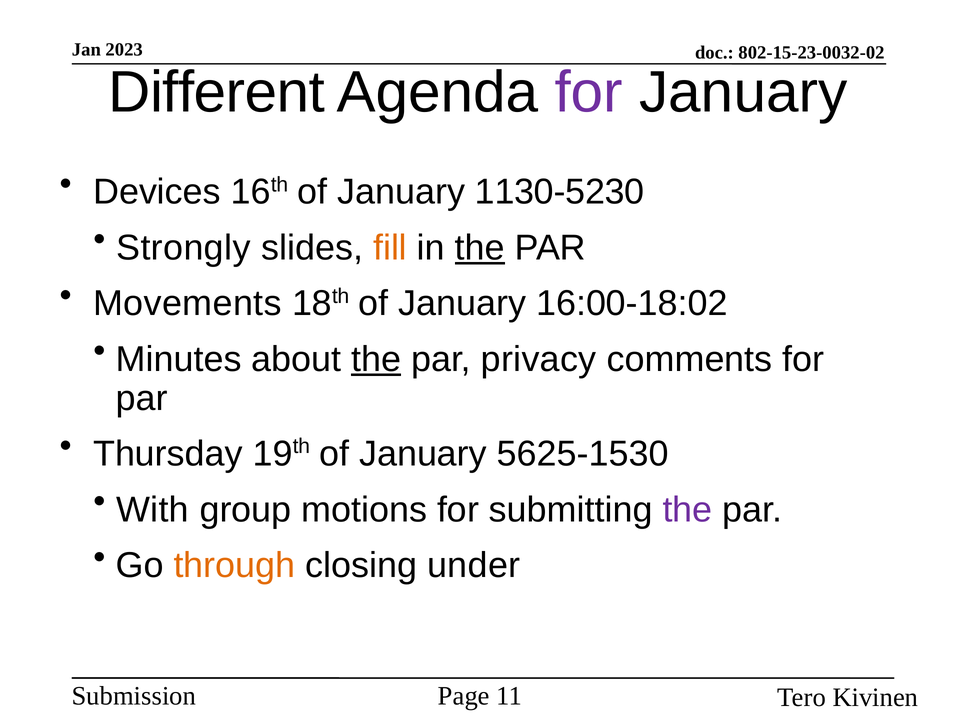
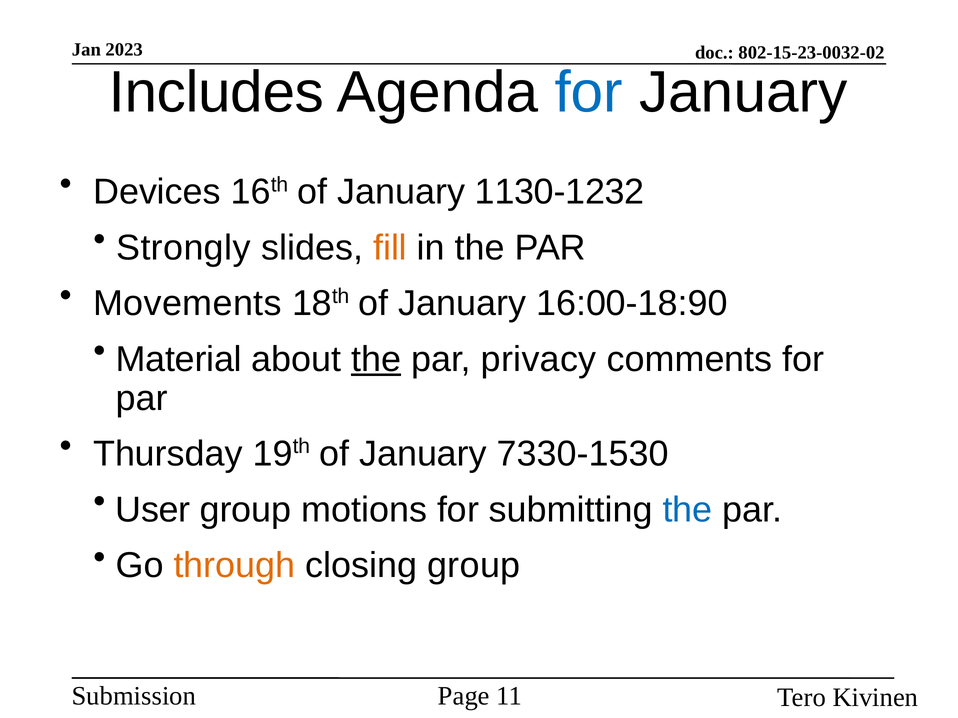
Different: Different -> Includes
for at (589, 92) colour: purple -> blue
1130-5230: 1130-5230 -> 1130-1232
the at (480, 248) underline: present -> none
16:00-18:02: 16:00-18:02 -> 16:00-18:90
Minutes: Minutes -> Material
5625-1530: 5625-1530 -> 7330-1530
With: With -> User
the at (688, 510) colour: purple -> blue
closing under: under -> group
